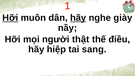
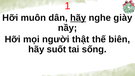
Hỡi at (10, 18) underline: present -> none
điều: điều -> biên
hiệp: hiệp -> suốt
sang: sang -> sống
